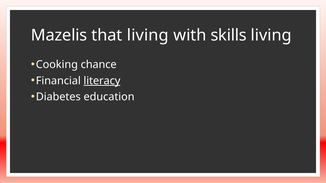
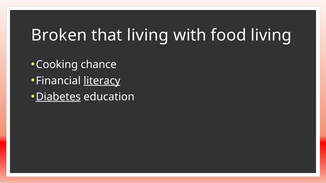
Mazelis: Mazelis -> Broken
skills: skills -> food
Diabetes underline: none -> present
